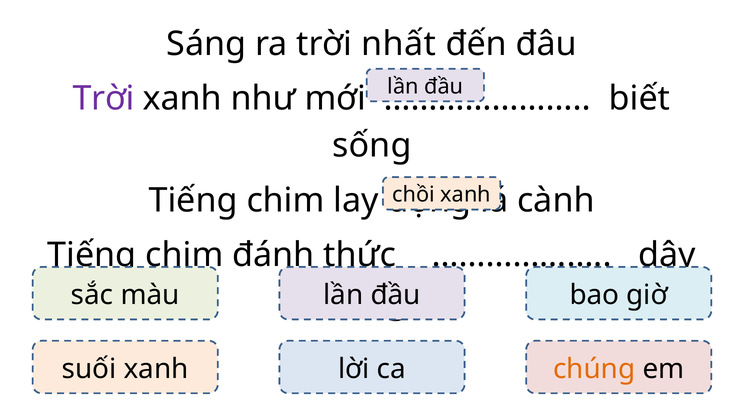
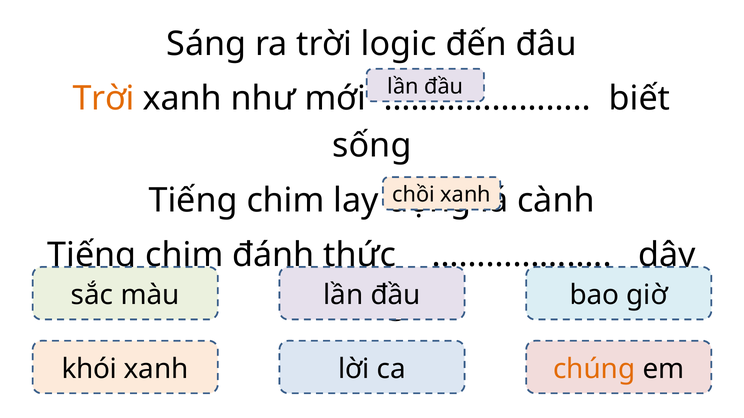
nhất: nhất -> logic
Trời at (104, 99) colour: purple -> orange
suối: suối -> khói
